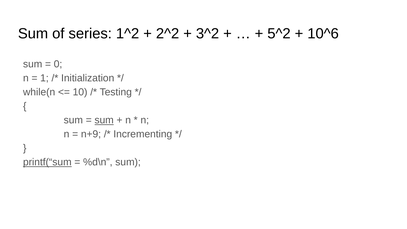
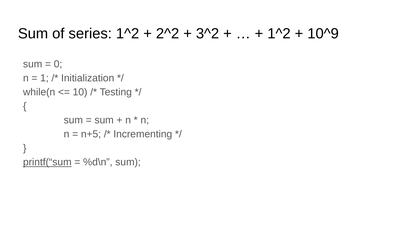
5^2 at (279, 34): 5^2 -> 1^2
10^6: 10^6 -> 10^9
sum at (104, 120) underline: present -> none
n+9: n+9 -> n+5
